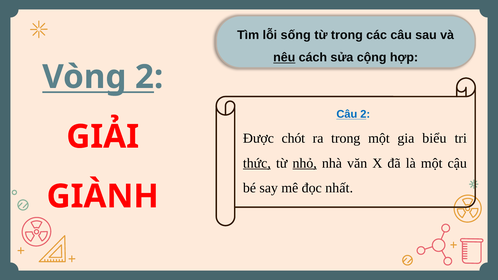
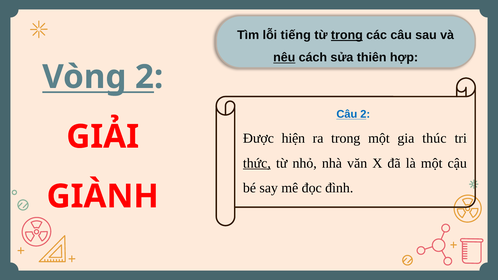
sống: sống -> tiếng
trong at (347, 35) underline: none -> present
cộng: cộng -> thiên
chót: chót -> hiện
biểu: biểu -> thúc
nhỏ underline: present -> none
nhất: nhất -> đình
